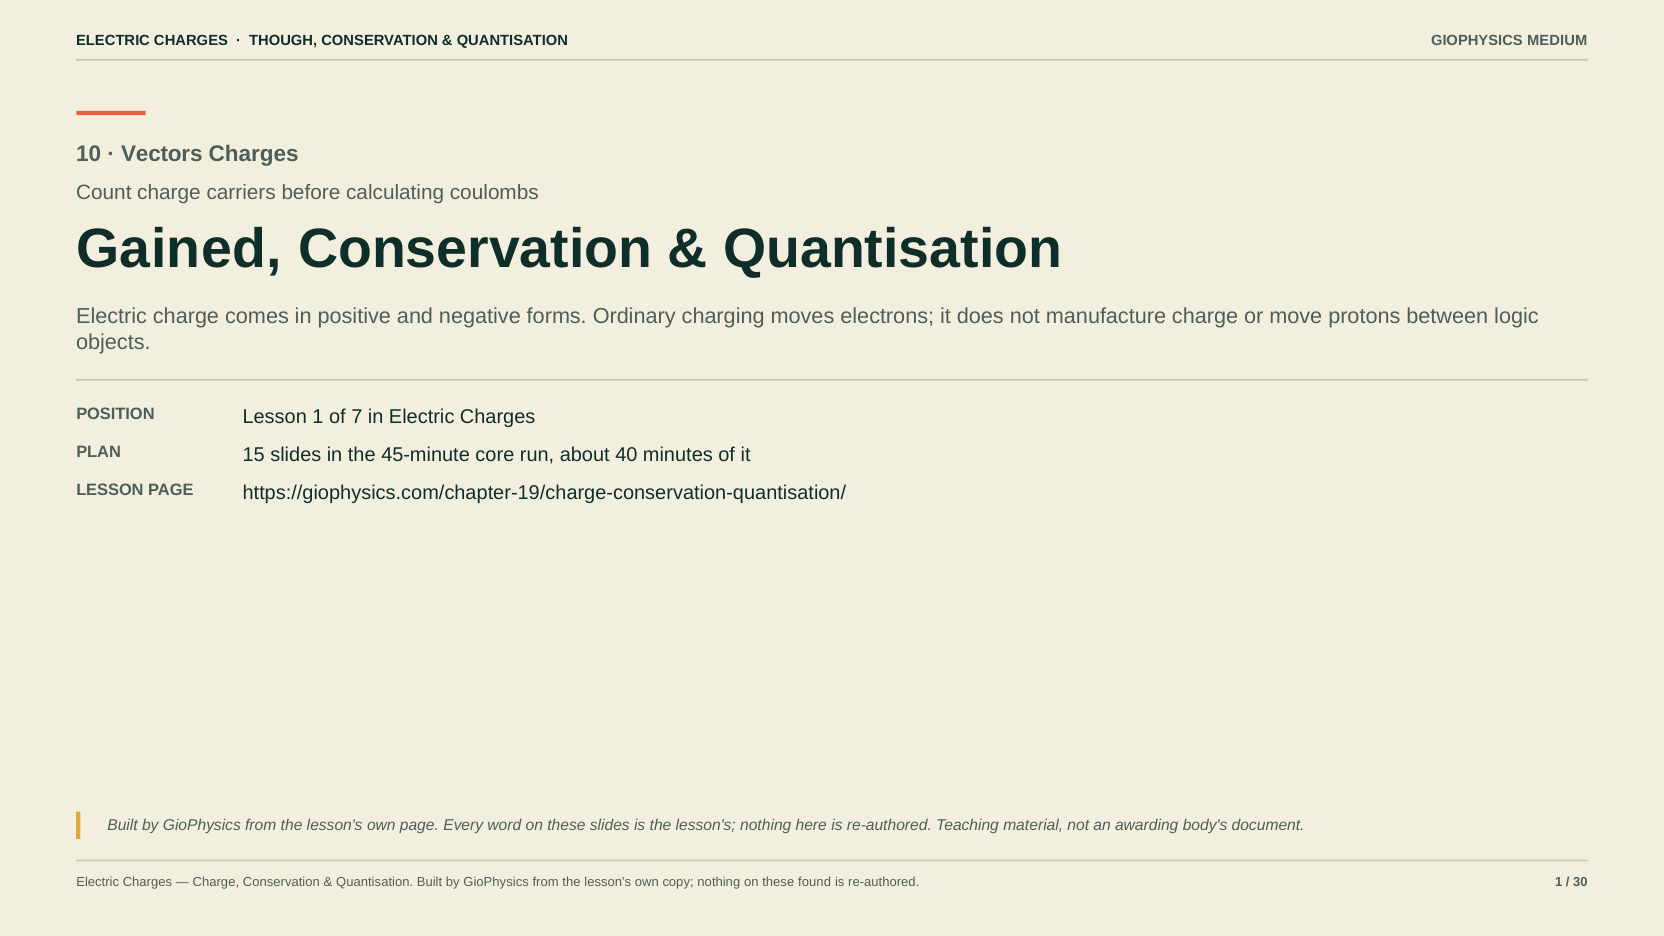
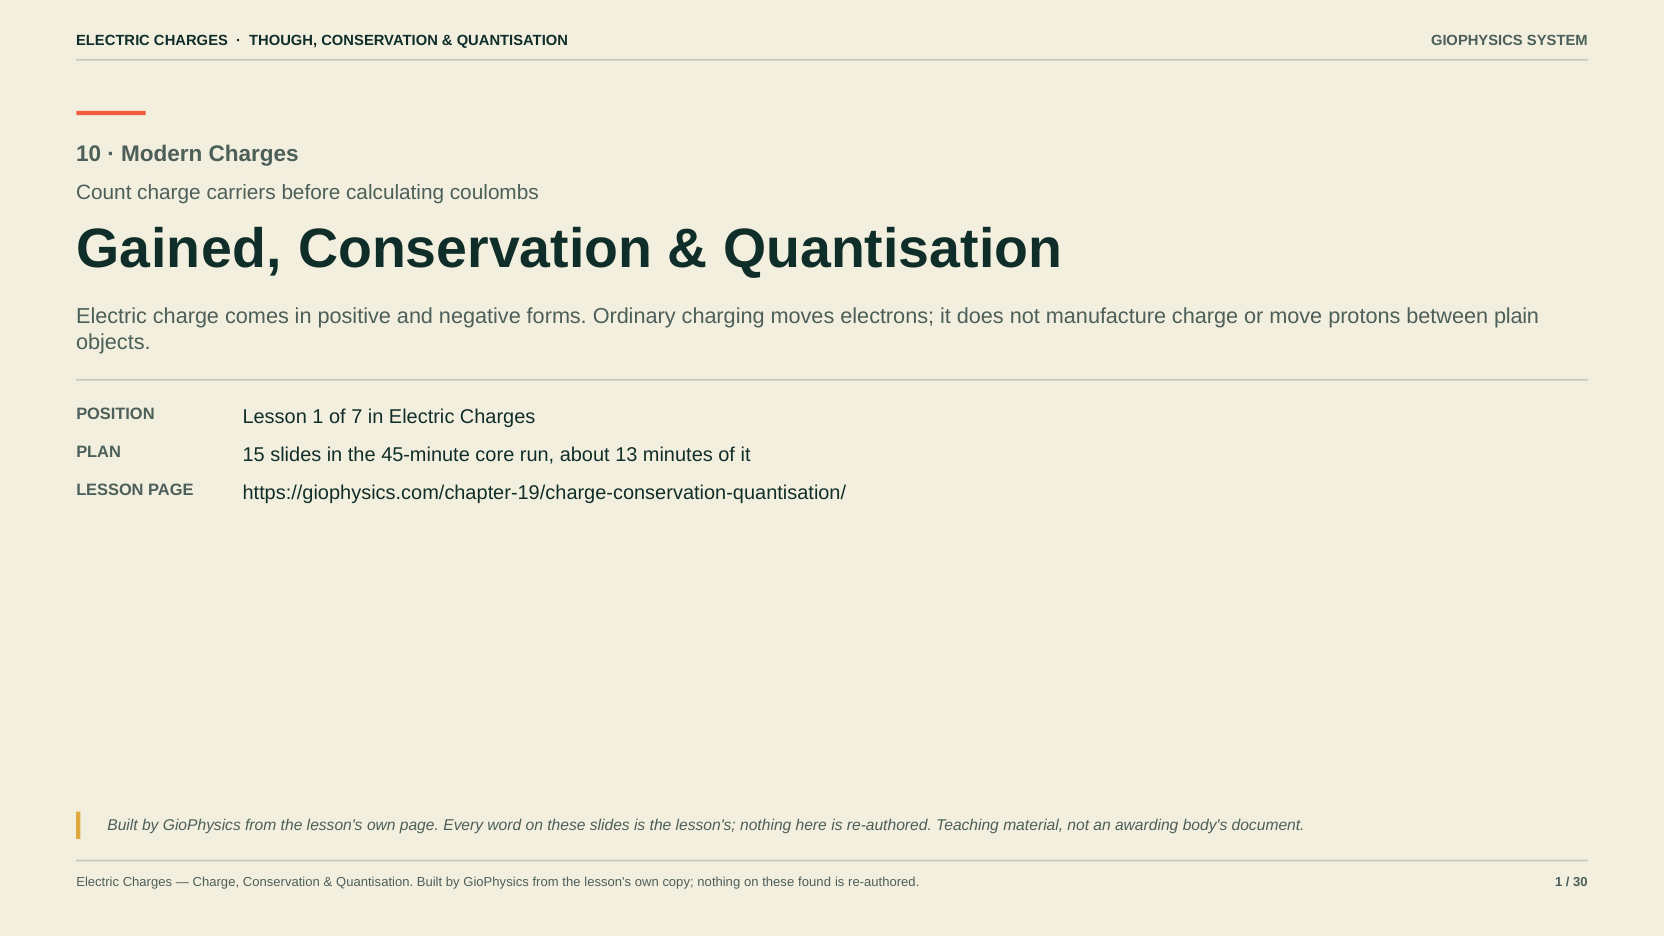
MEDIUM: MEDIUM -> SYSTEM
Vectors: Vectors -> Modern
logic: logic -> plain
40: 40 -> 13
